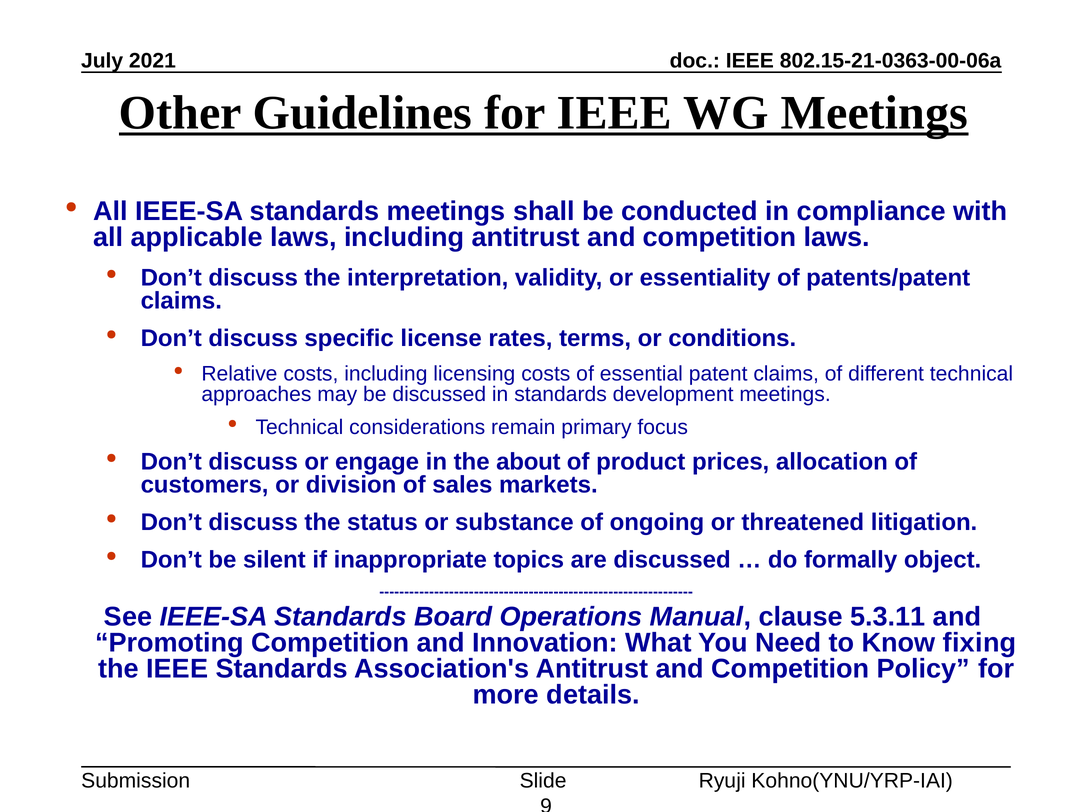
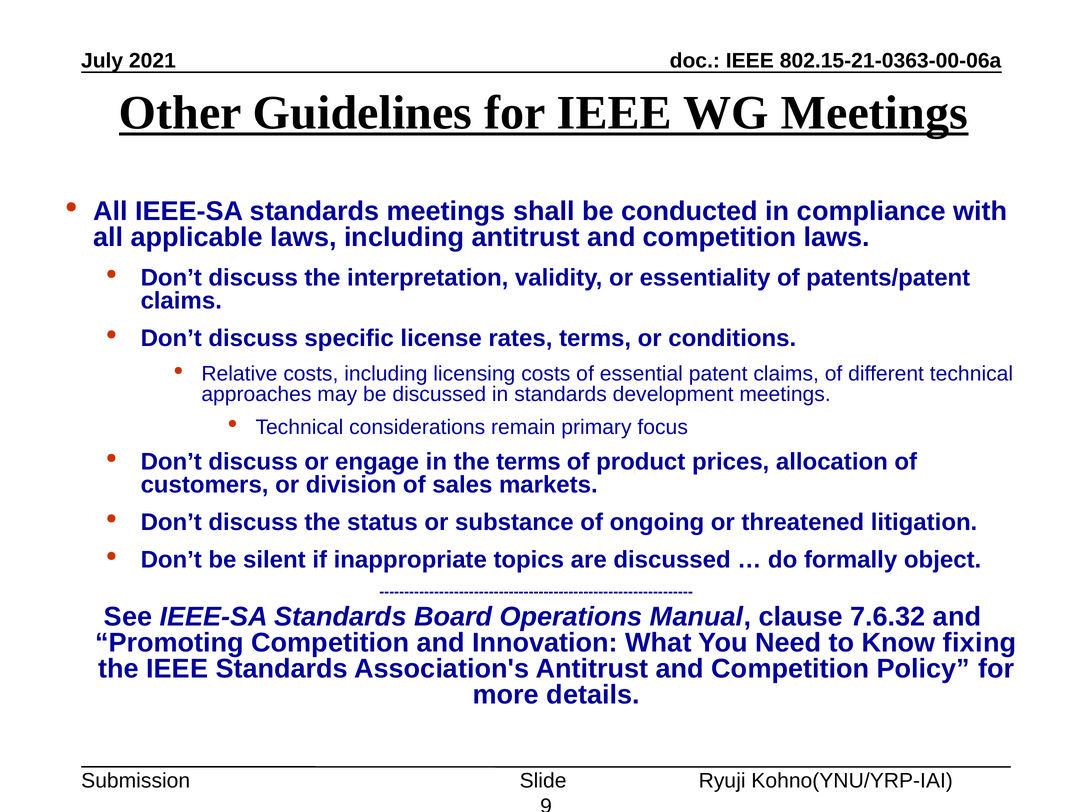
the about: about -> terms
5.3.11: 5.3.11 -> 7.6.32
